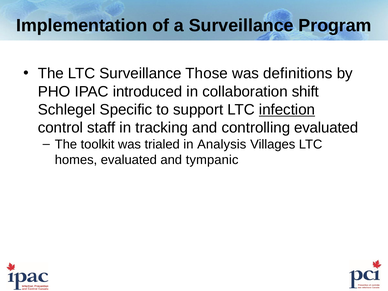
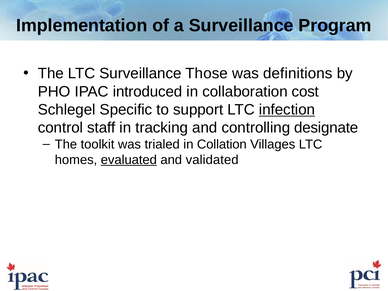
shift: shift -> cost
controlling evaluated: evaluated -> designate
Analysis: Analysis -> Collation
evaluated at (129, 160) underline: none -> present
tympanic: tympanic -> validated
